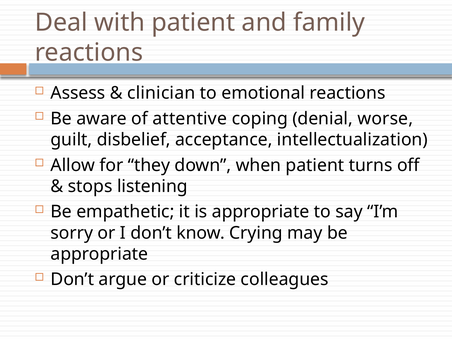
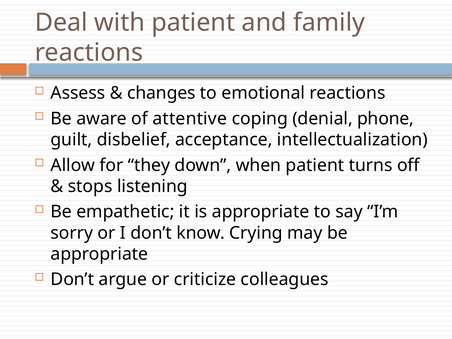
clinician: clinician -> changes
worse: worse -> phone
